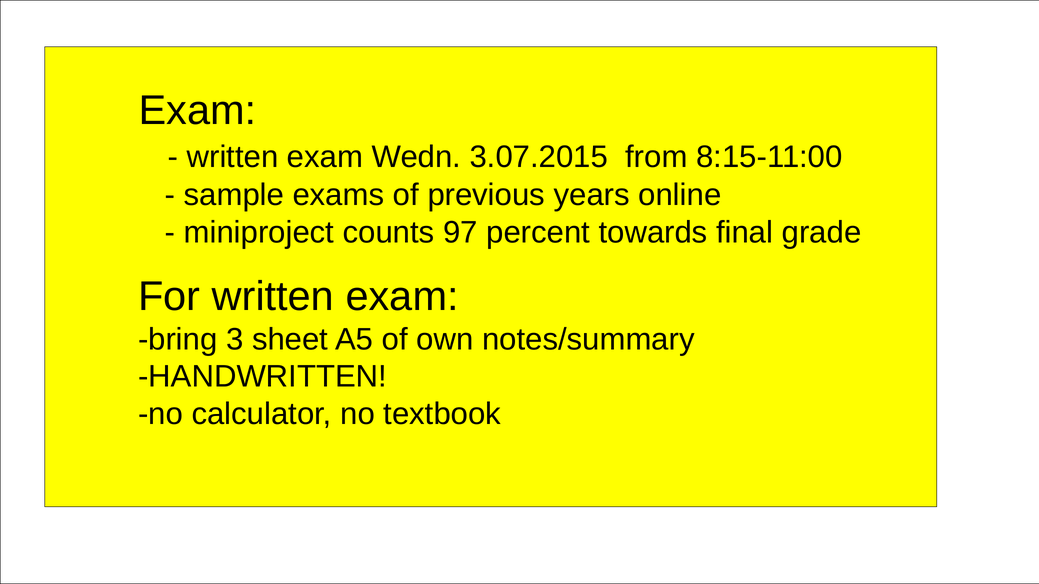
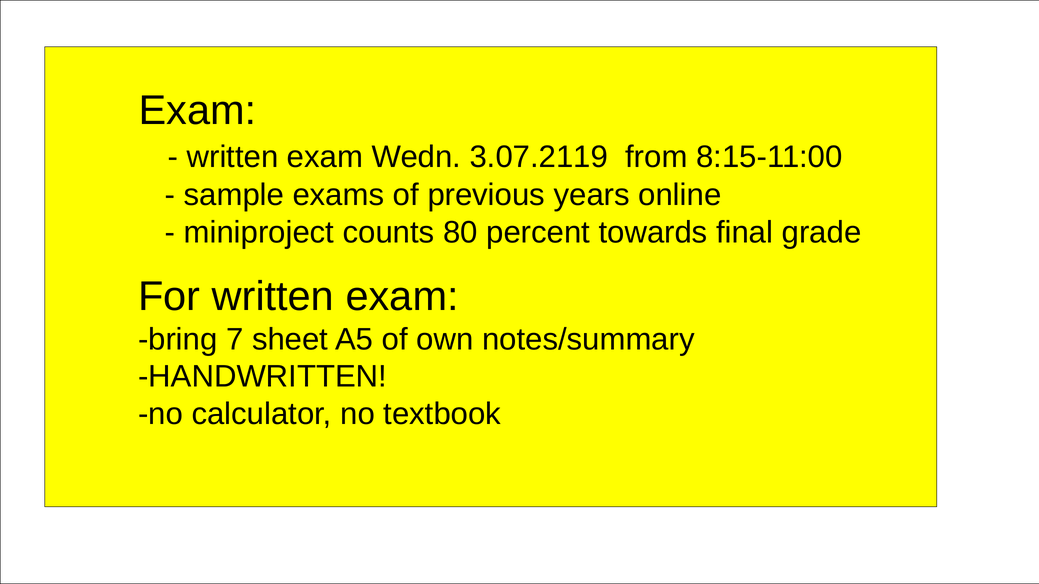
3.07.2015: 3.07.2015 -> 3.07.2119
97: 97 -> 80
3: 3 -> 7
